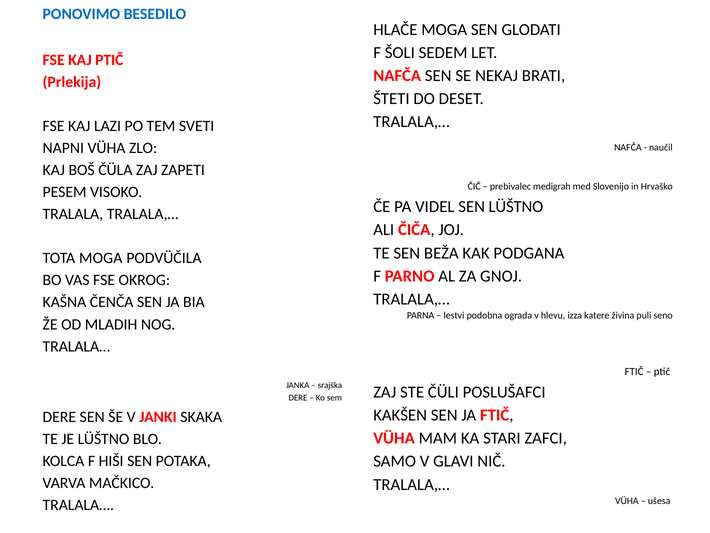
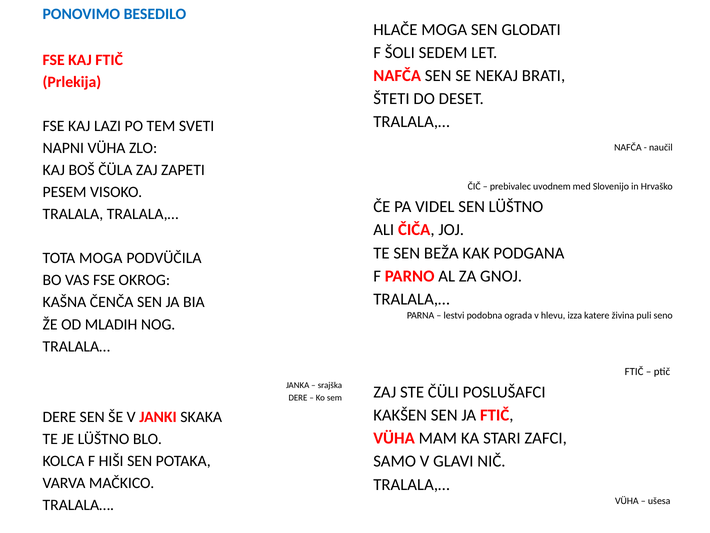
KAJ PTIČ: PTIČ -> FTIČ
medigrah: medigrah -> uvodnem
